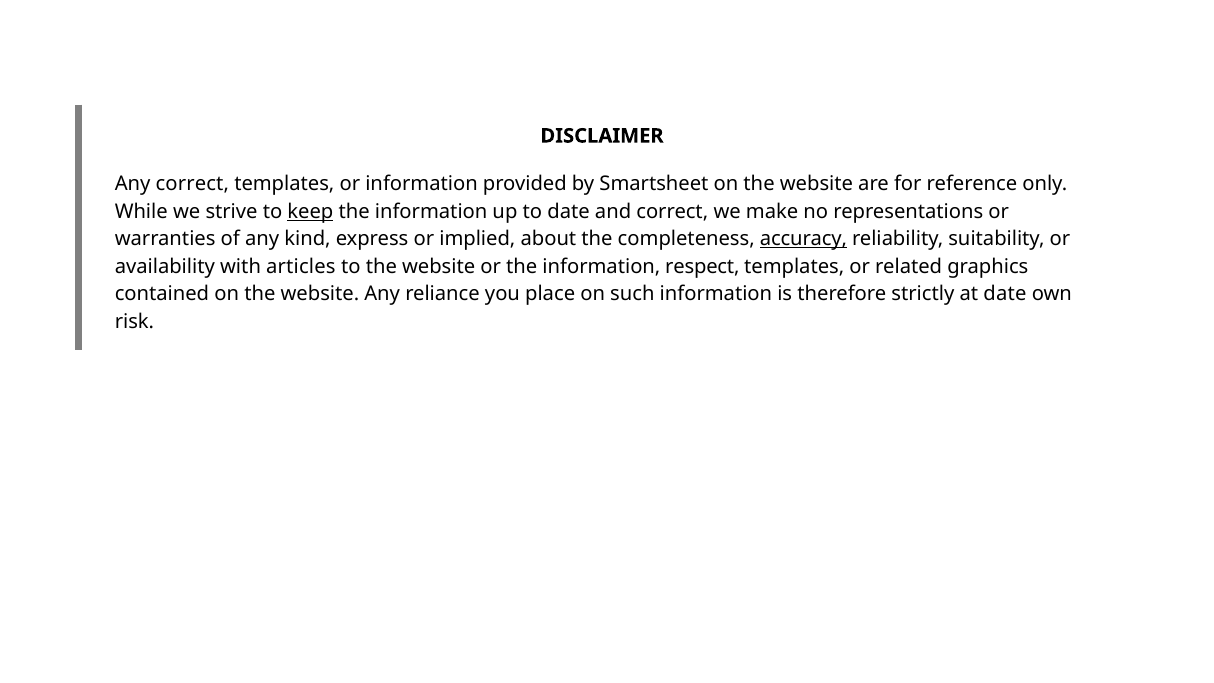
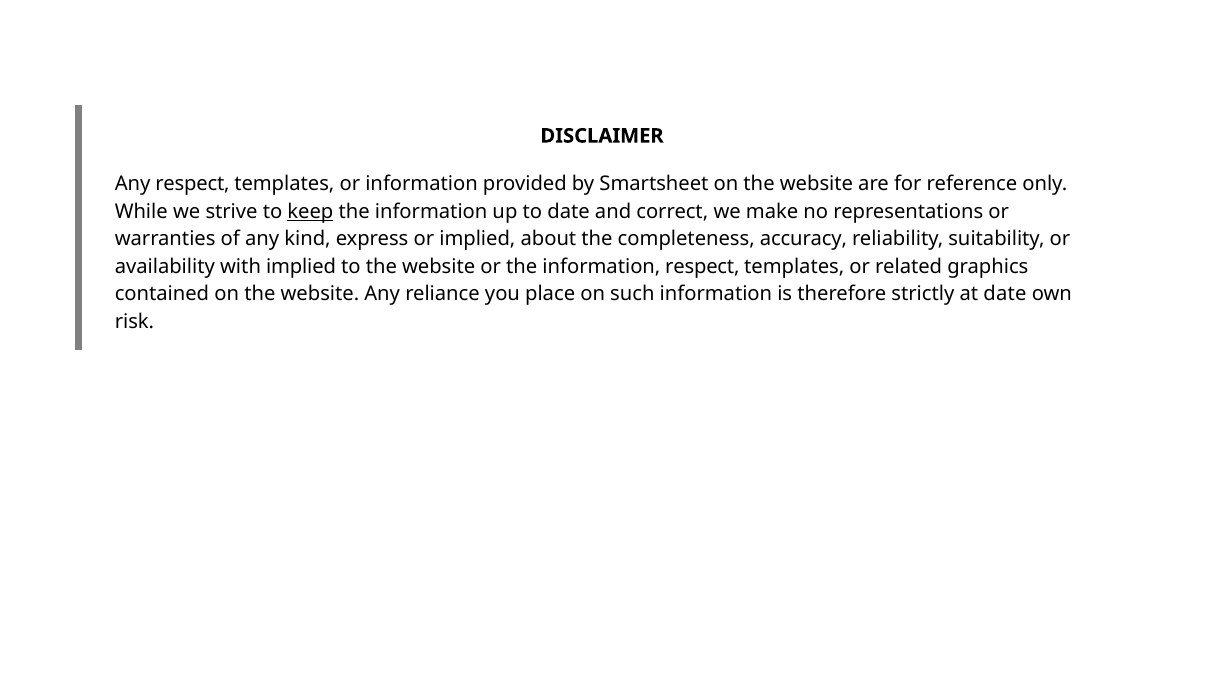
Any correct: correct -> respect
accuracy underline: present -> none
with articles: articles -> implied
